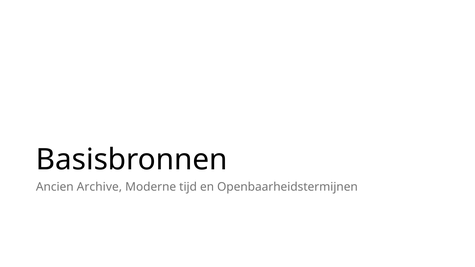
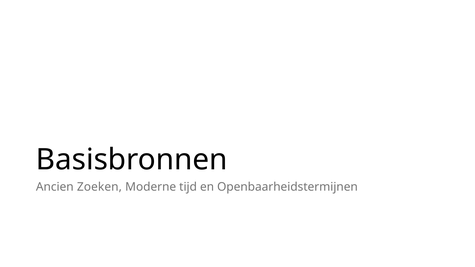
Archive: Archive -> Zoeken
